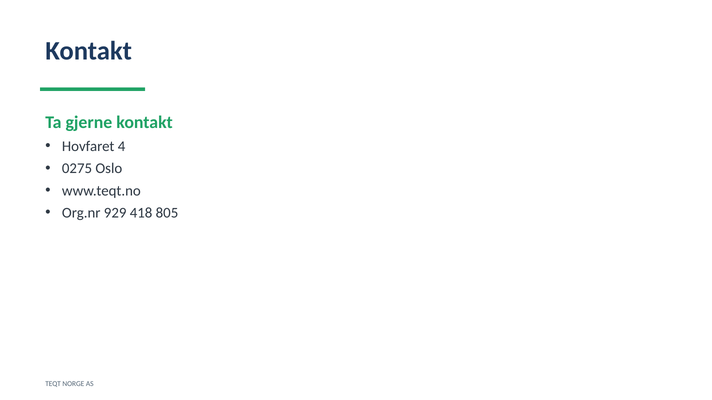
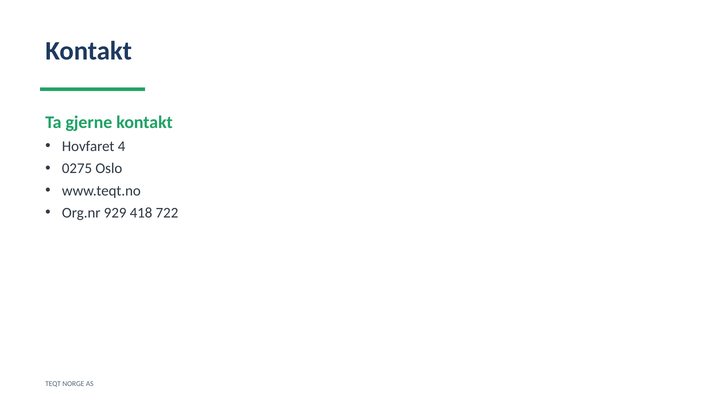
805: 805 -> 722
